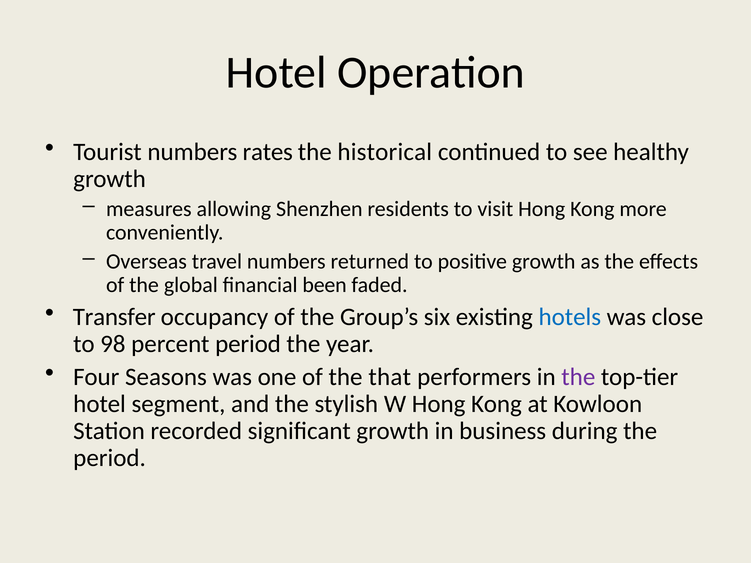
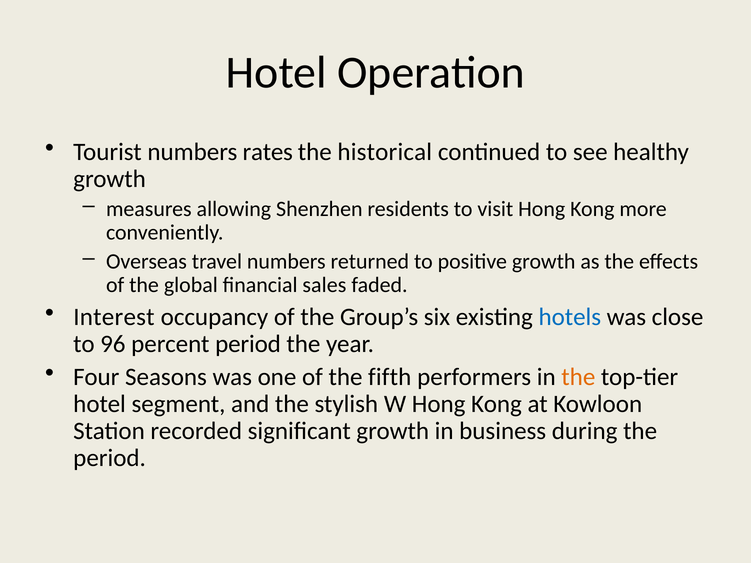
been: been -> sales
Transfer: Transfer -> Interest
98: 98 -> 96
that: that -> fifth
the at (578, 377) colour: purple -> orange
